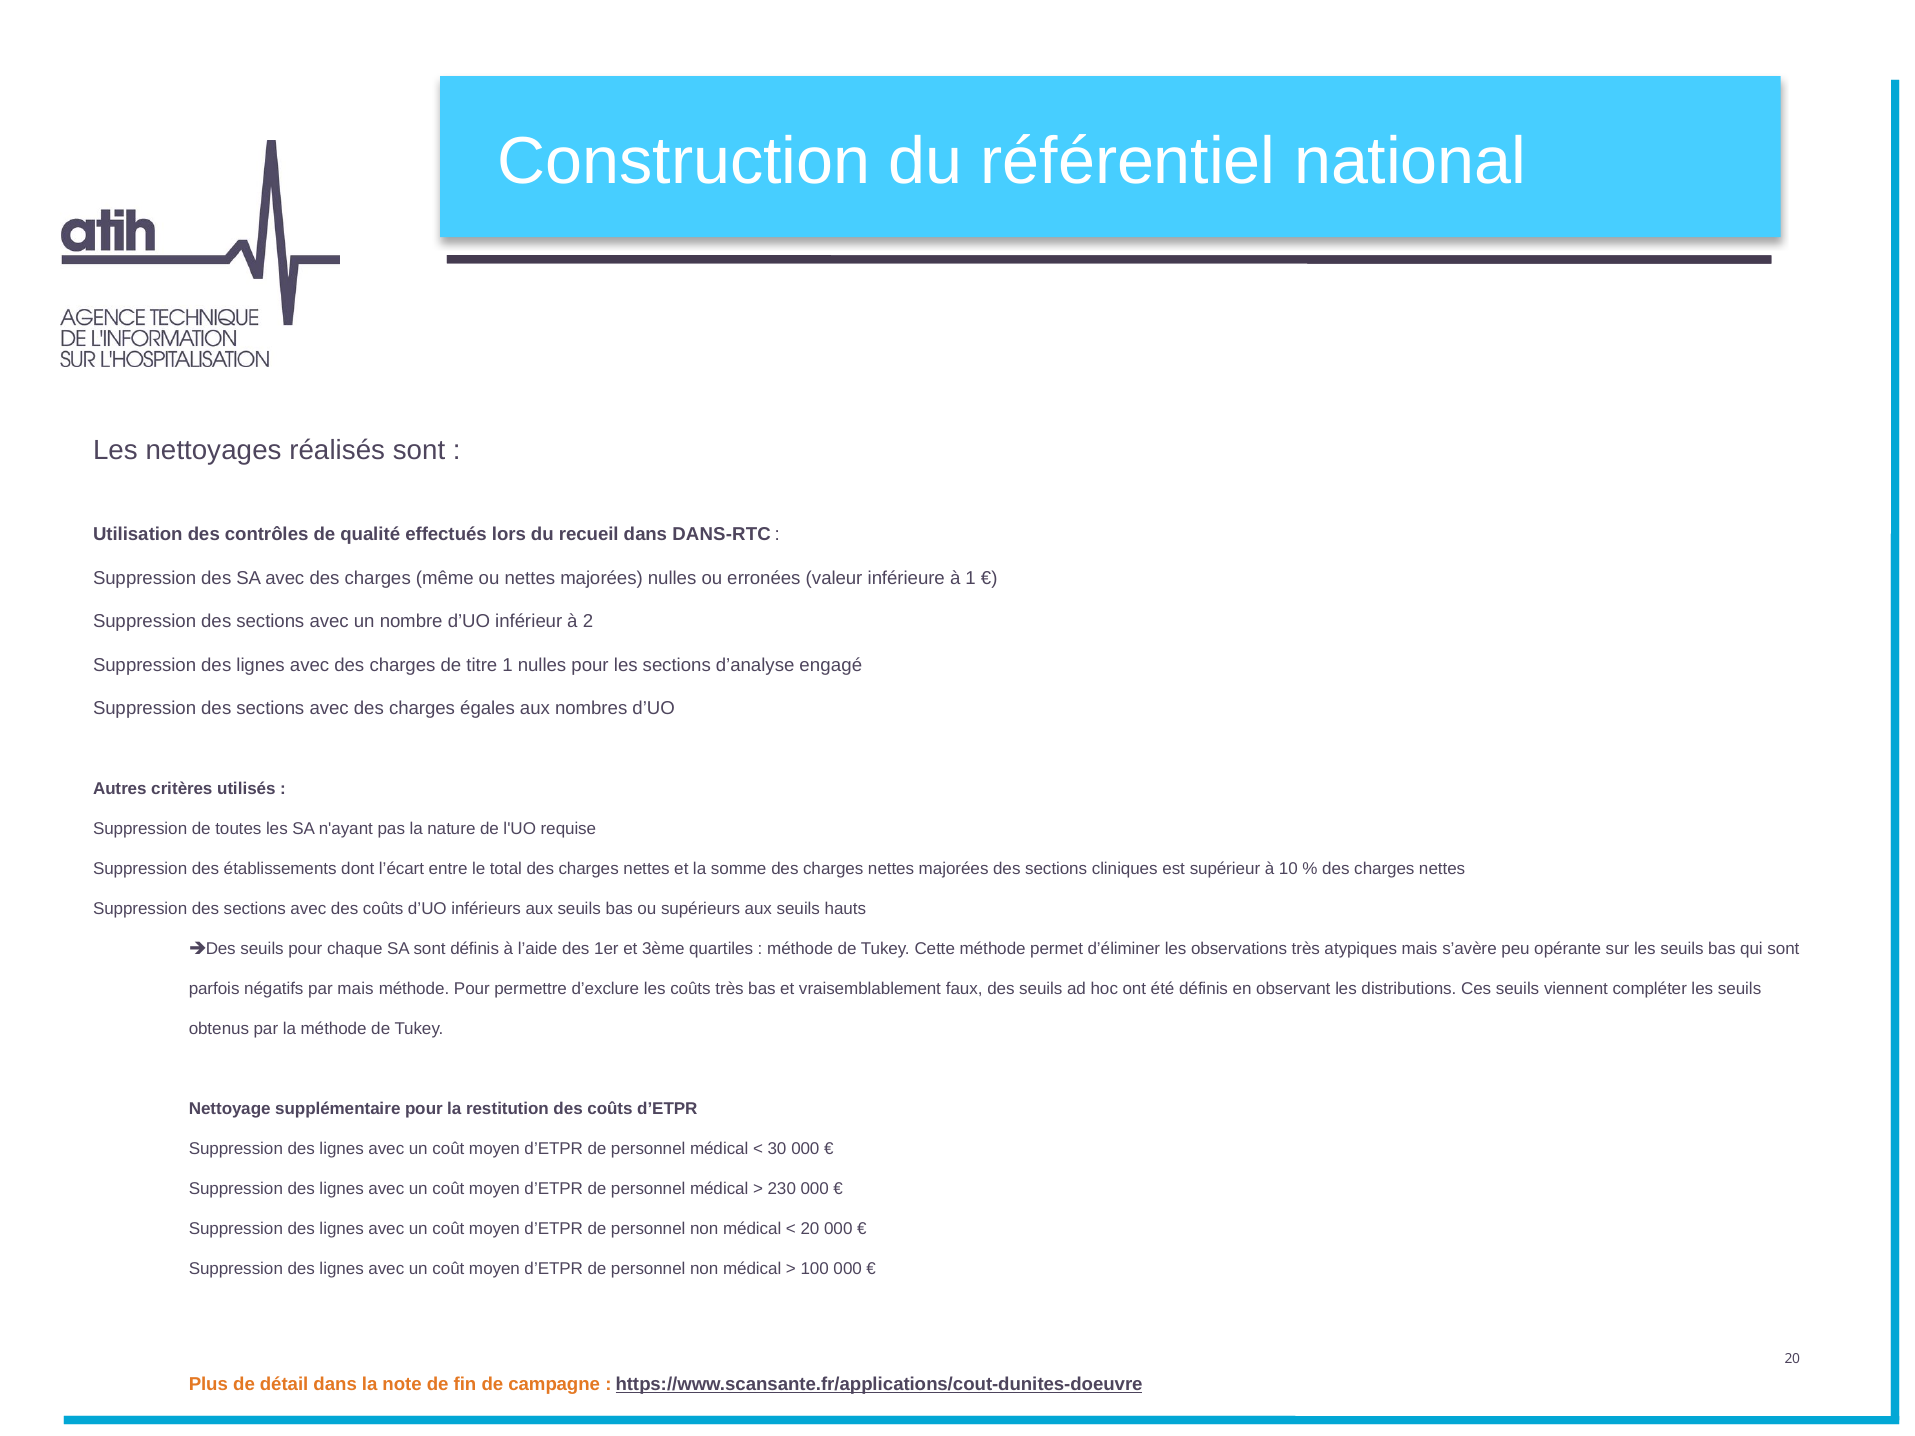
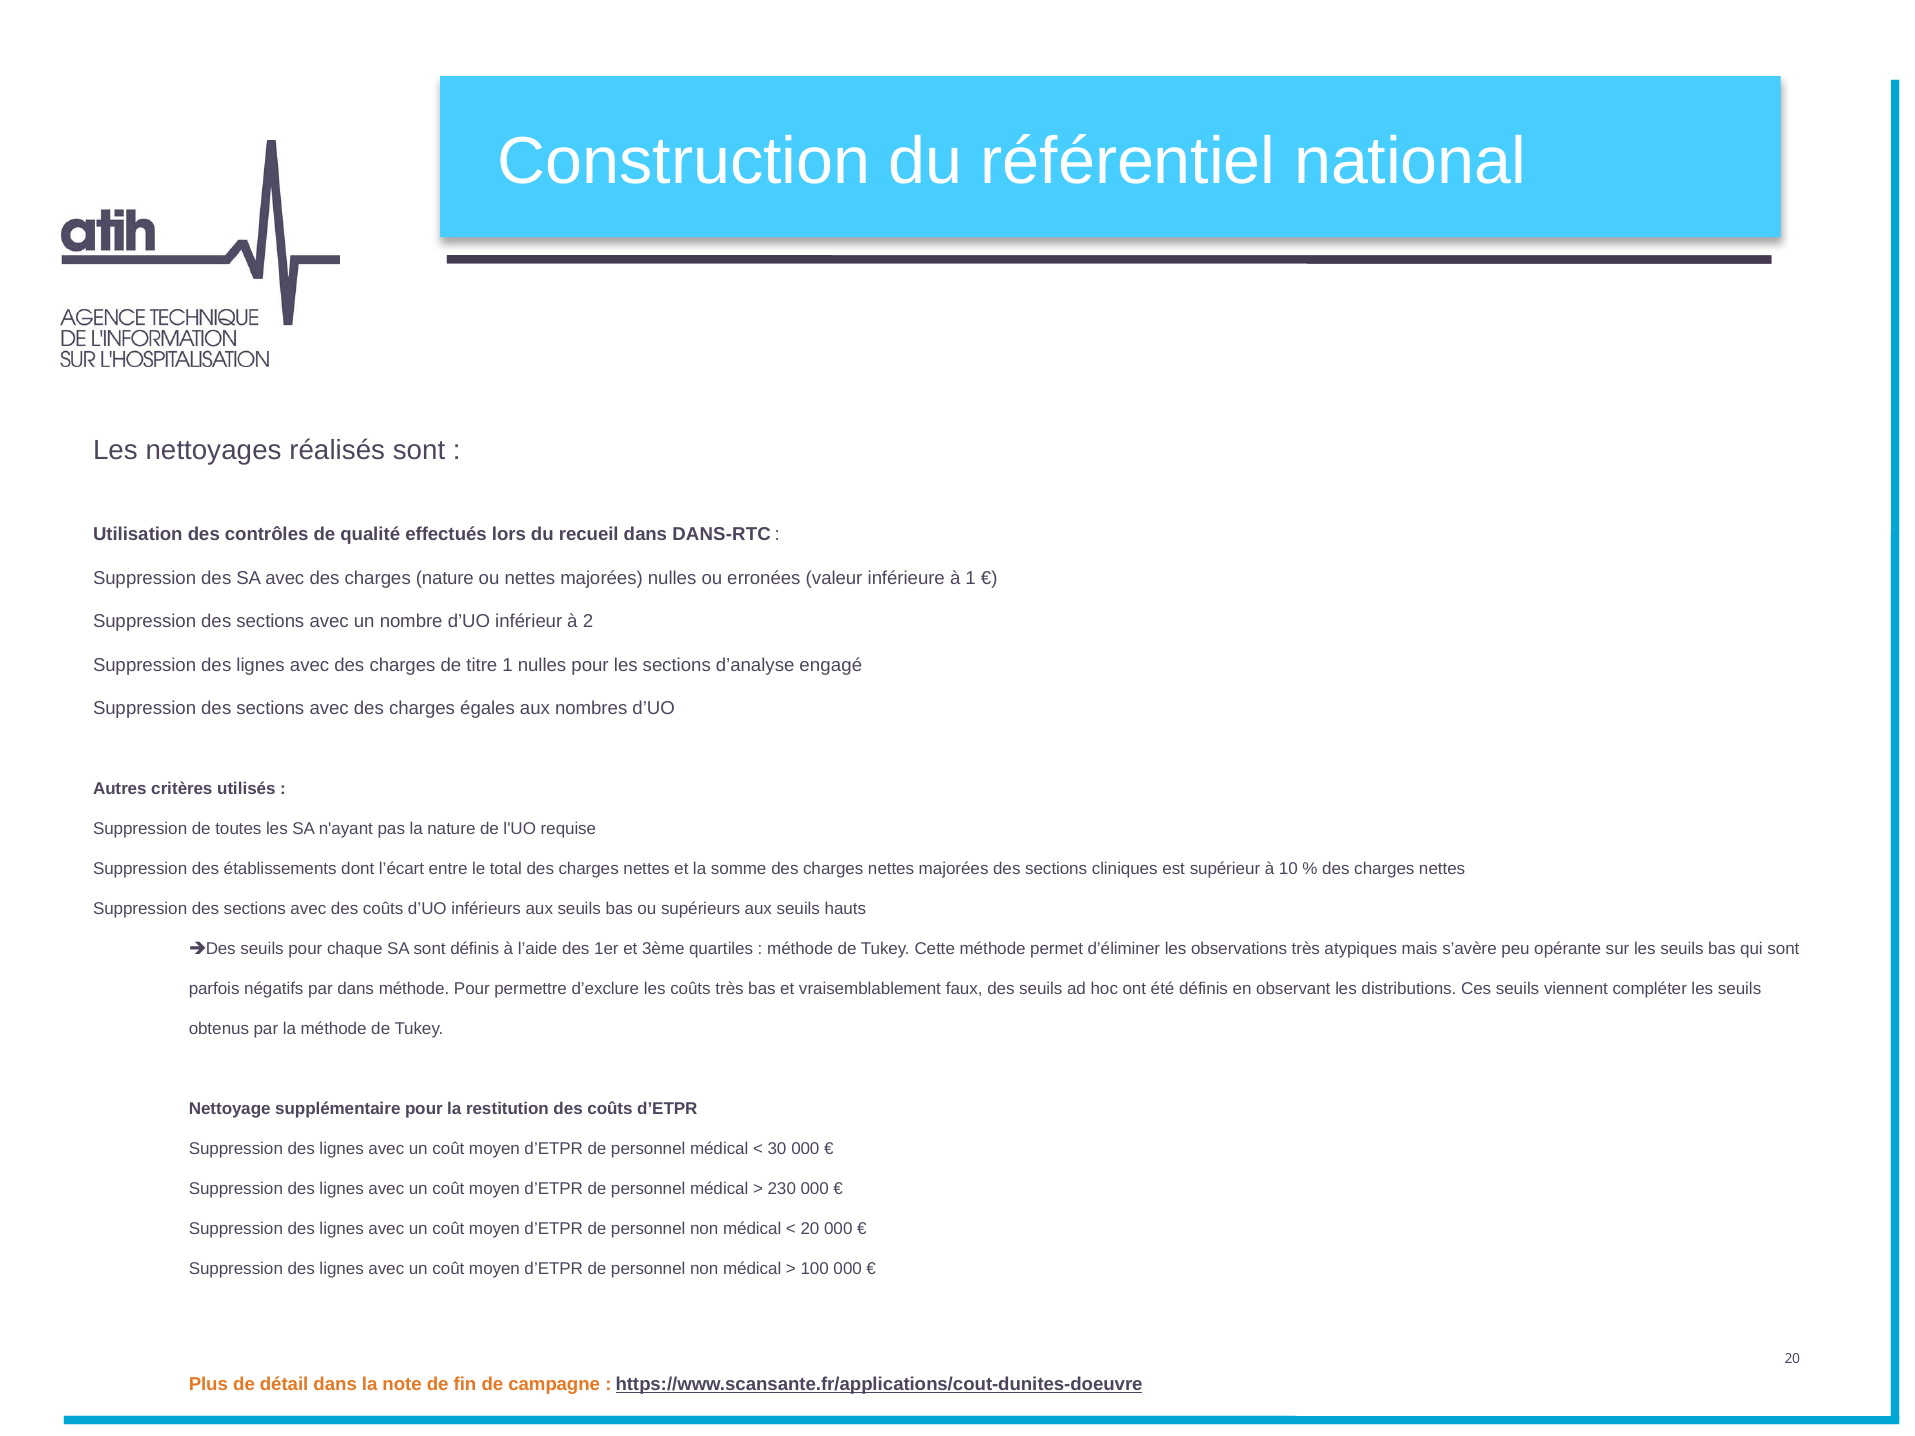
charges même: même -> nature
par mais: mais -> dans
